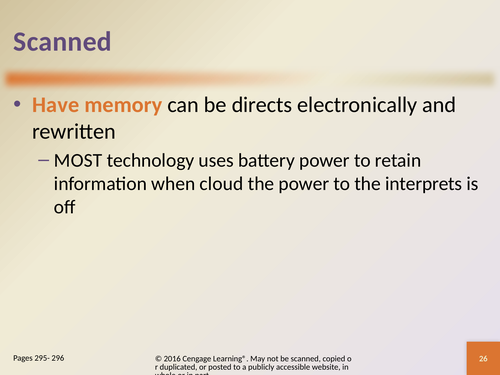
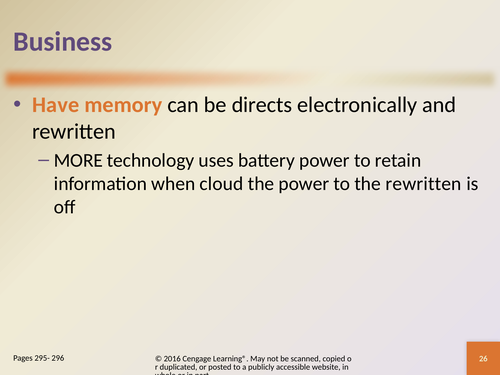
Scanned at (63, 42): Scanned -> Business
MOST: MOST -> MORE
the interprets: interprets -> rewritten
